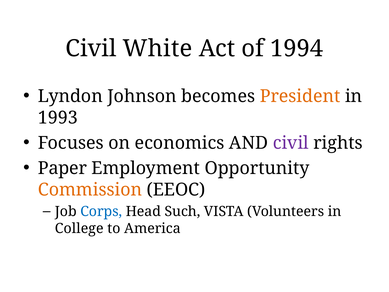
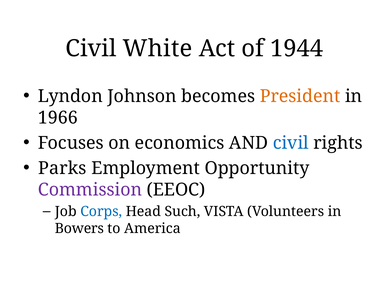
1994: 1994 -> 1944
1993: 1993 -> 1966
civil at (291, 143) colour: purple -> blue
Paper: Paper -> Parks
Commission colour: orange -> purple
College: College -> Bowers
